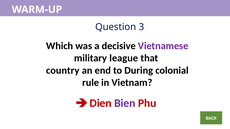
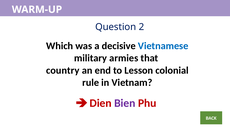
3: 3 -> 2
Vietnamese colour: purple -> blue
league: league -> armies
During: During -> Lesson
